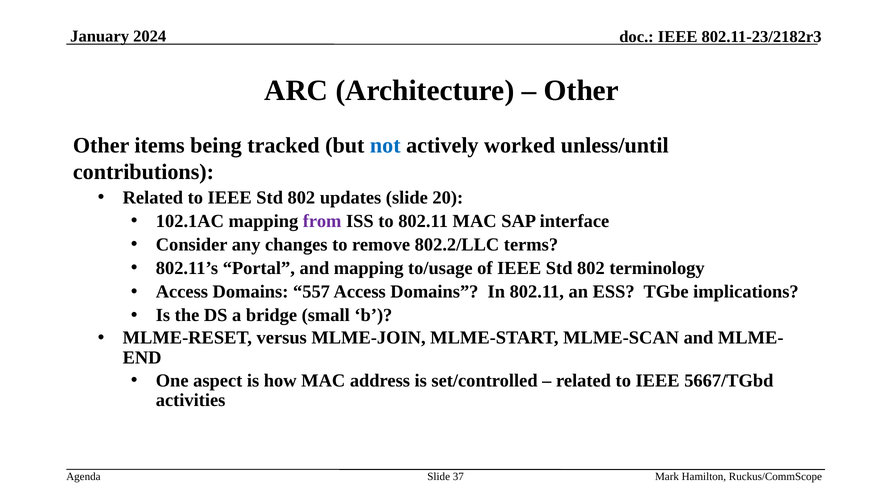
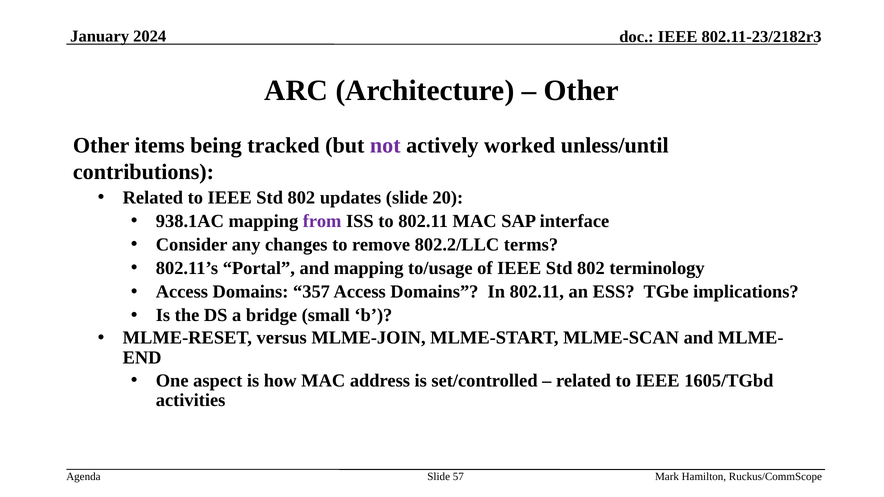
not colour: blue -> purple
102.1AC: 102.1AC -> 938.1AC
557: 557 -> 357
5667/TGbd: 5667/TGbd -> 1605/TGbd
37: 37 -> 57
